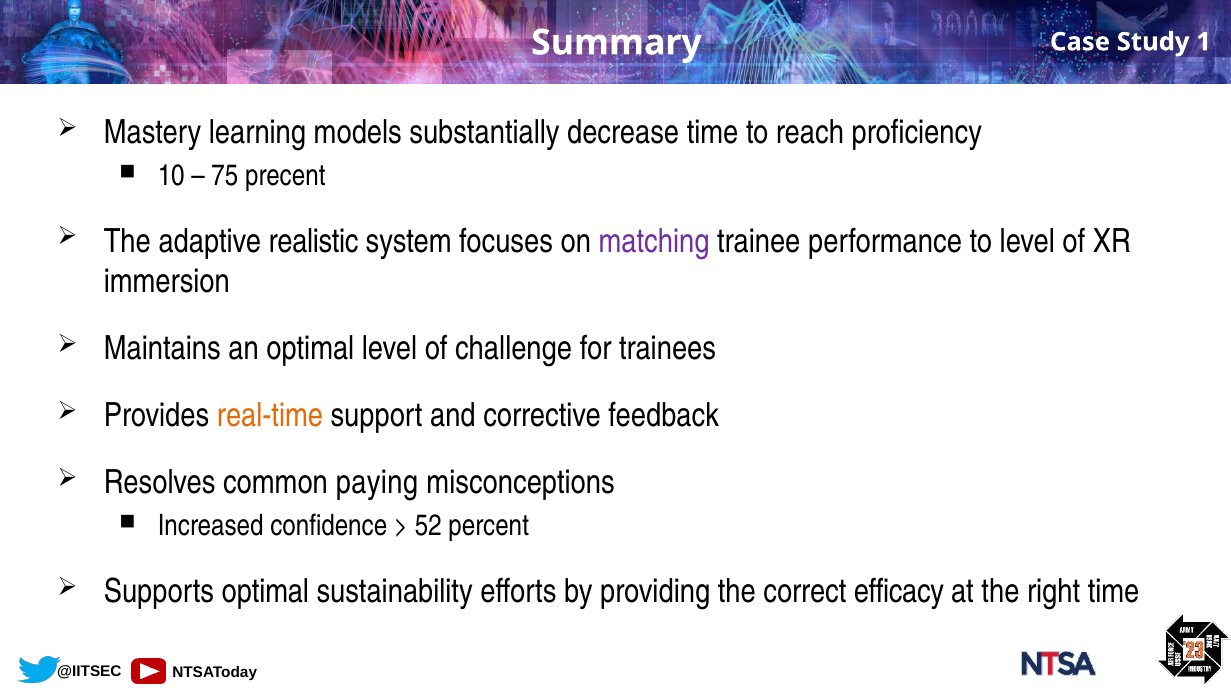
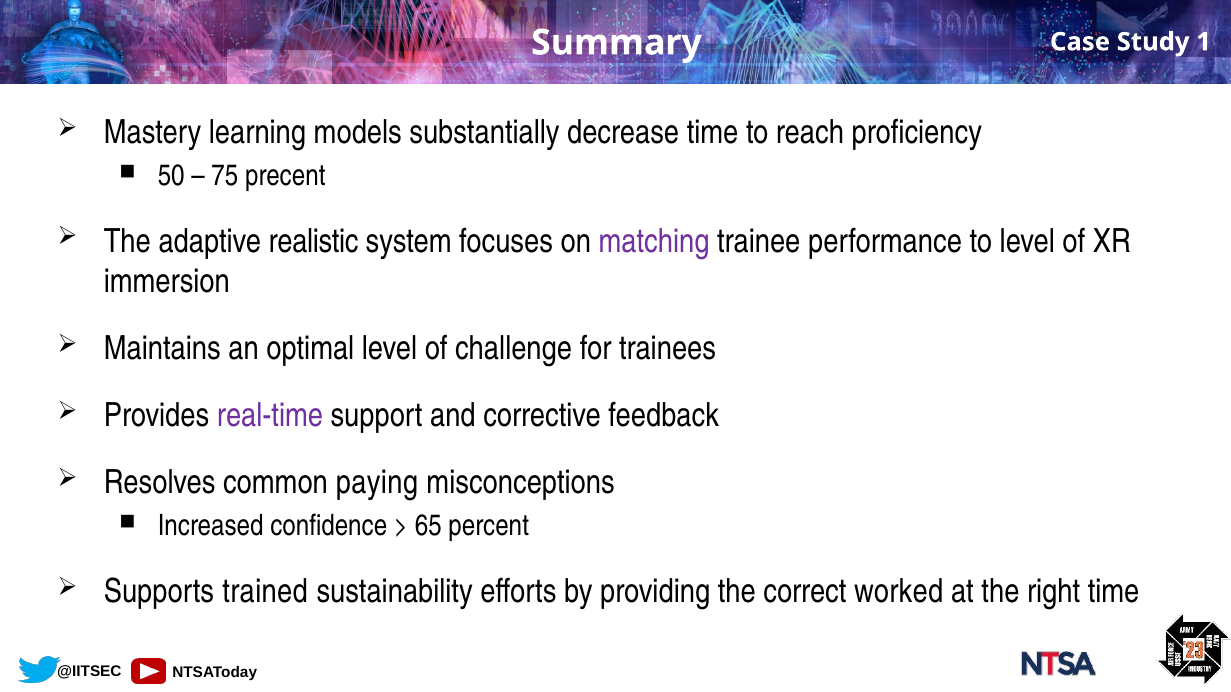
10: 10 -> 50
real-time colour: orange -> purple
52: 52 -> 65
Supports optimal: optimal -> trained
efficacy: efficacy -> worked
